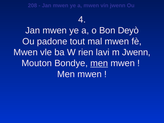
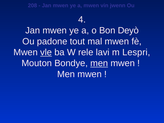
vle underline: none -> present
rien: rien -> rele
m Jwenn: Jwenn -> Lespri
